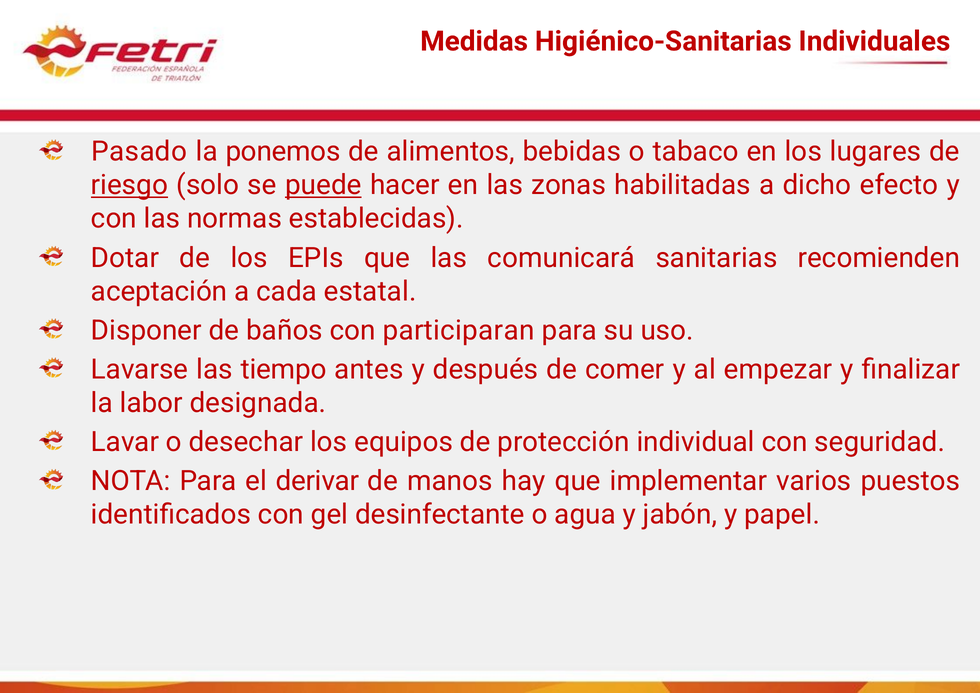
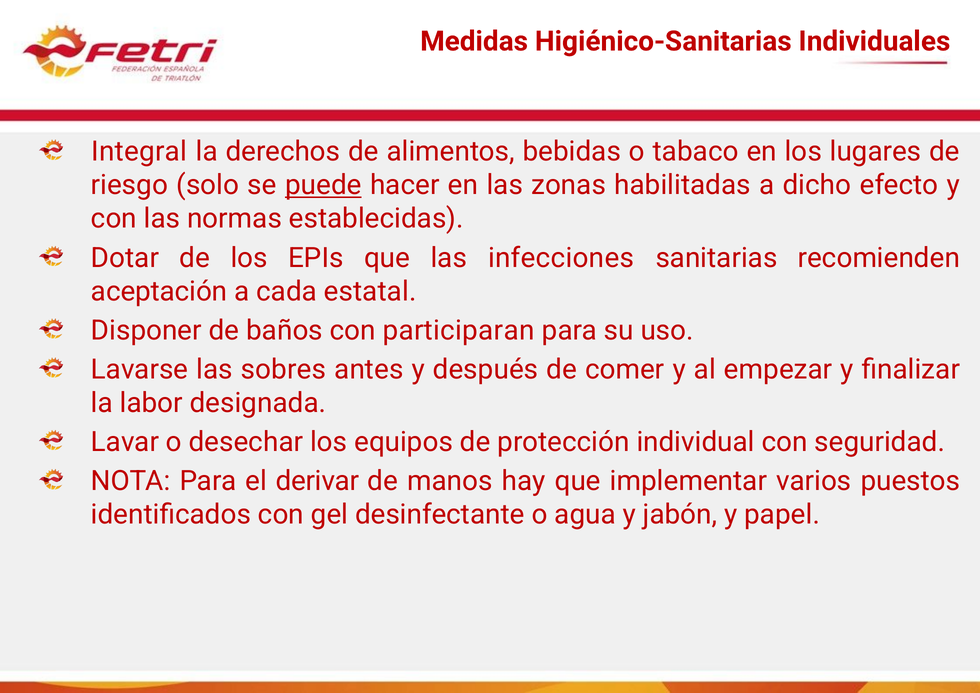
Pasado: Pasado -> Integral
ponemos: ponemos -> derechos
riesgo underline: present -> none
comunicará: comunicará -> infecciones
tiempo: tiempo -> sobres
